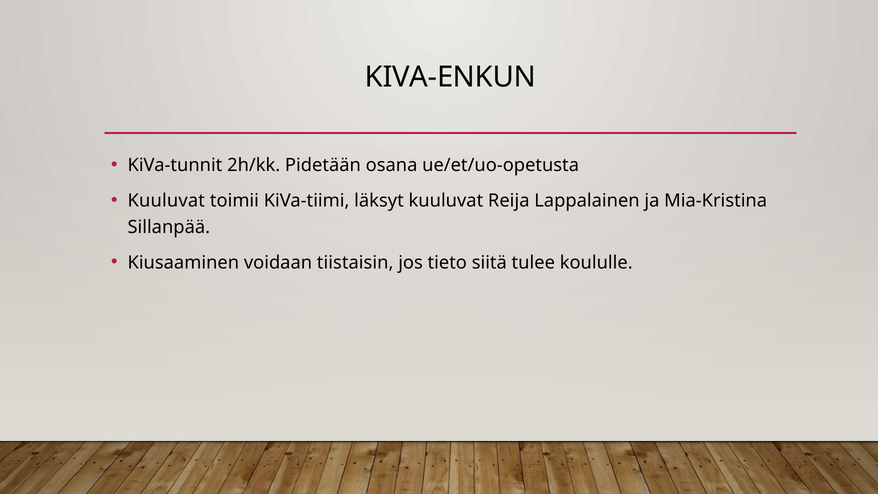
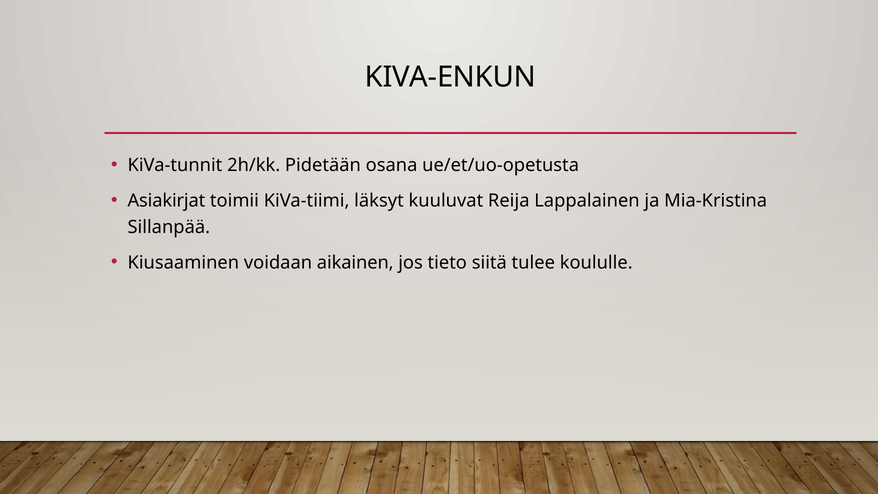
Kuuluvat at (166, 201): Kuuluvat -> Asiakirjat
tiistaisin: tiistaisin -> aikainen
